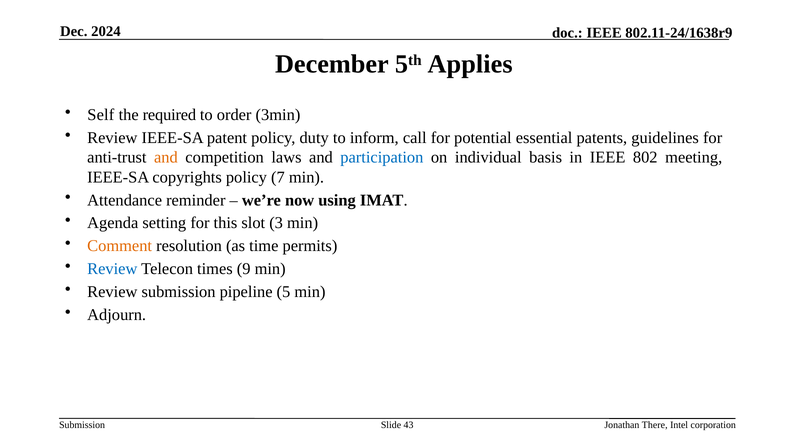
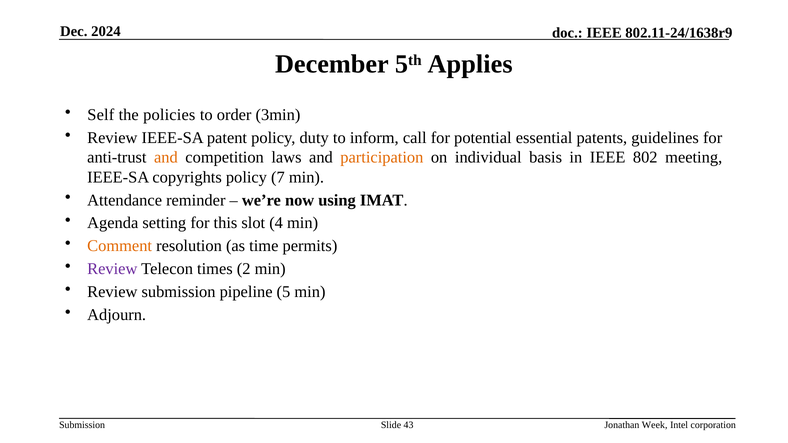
required: required -> policies
participation colour: blue -> orange
3: 3 -> 4
Review at (112, 269) colour: blue -> purple
9: 9 -> 2
There: There -> Week
